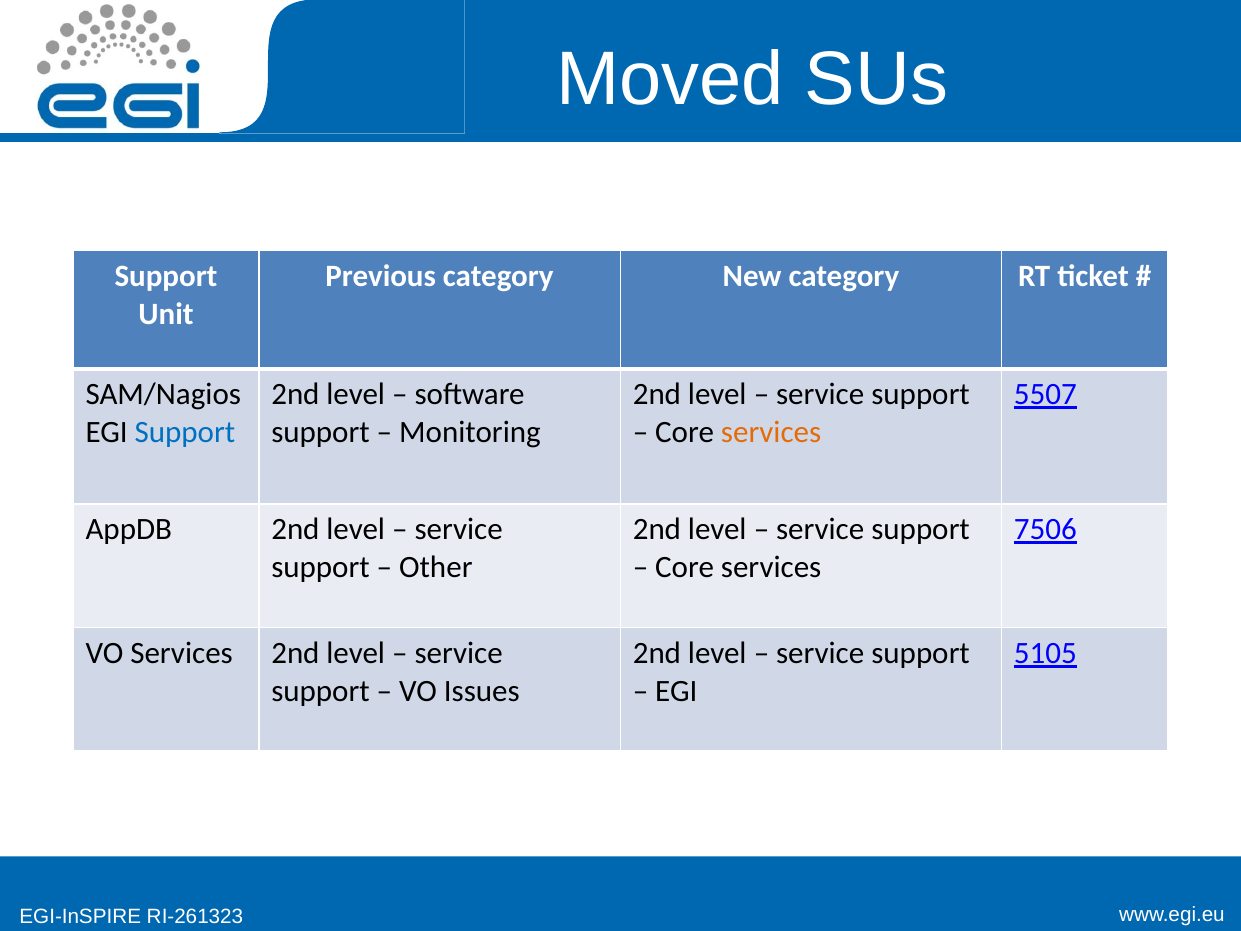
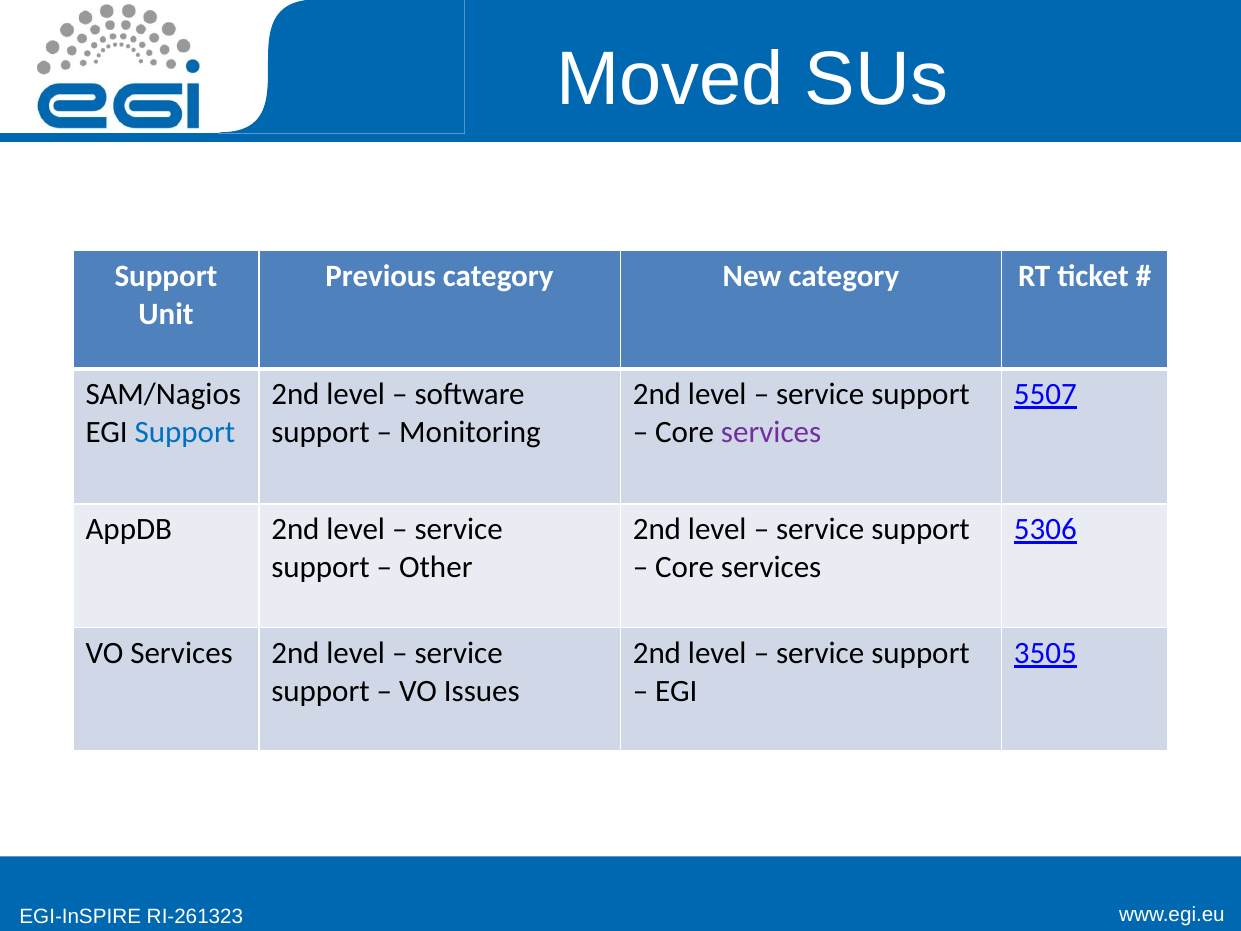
services at (771, 432) colour: orange -> purple
7506: 7506 -> 5306
5105: 5105 -> 3505
